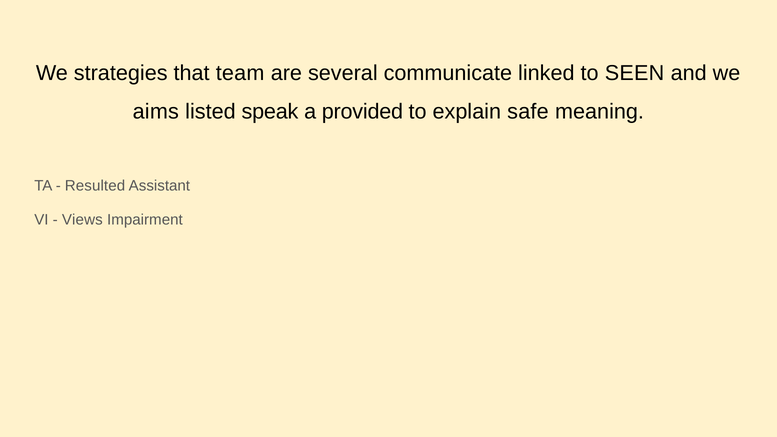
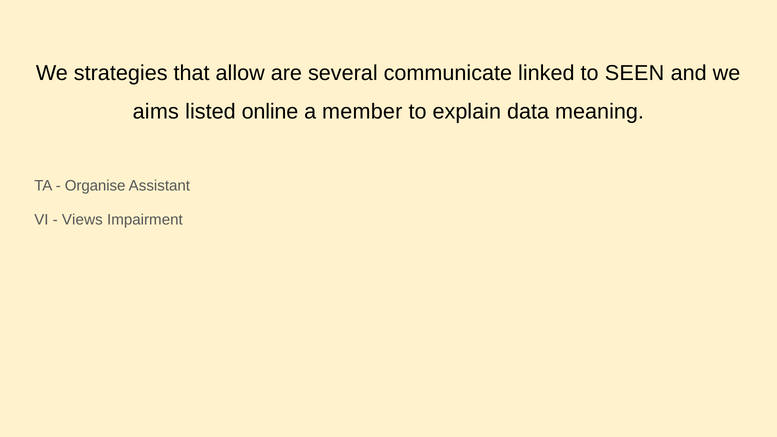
team: team -> allow
speak: speak -> online
provided: provided -> member
safe: safe -> data
Resulted: Resulted -> Organise
